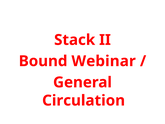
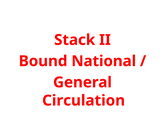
Webinar: Webinar -> National
